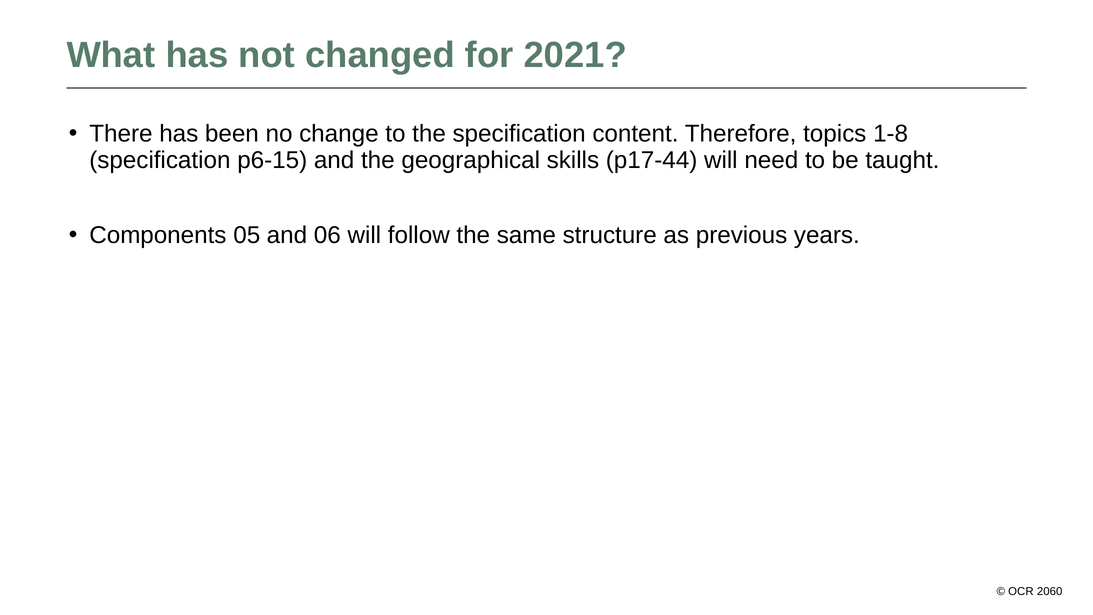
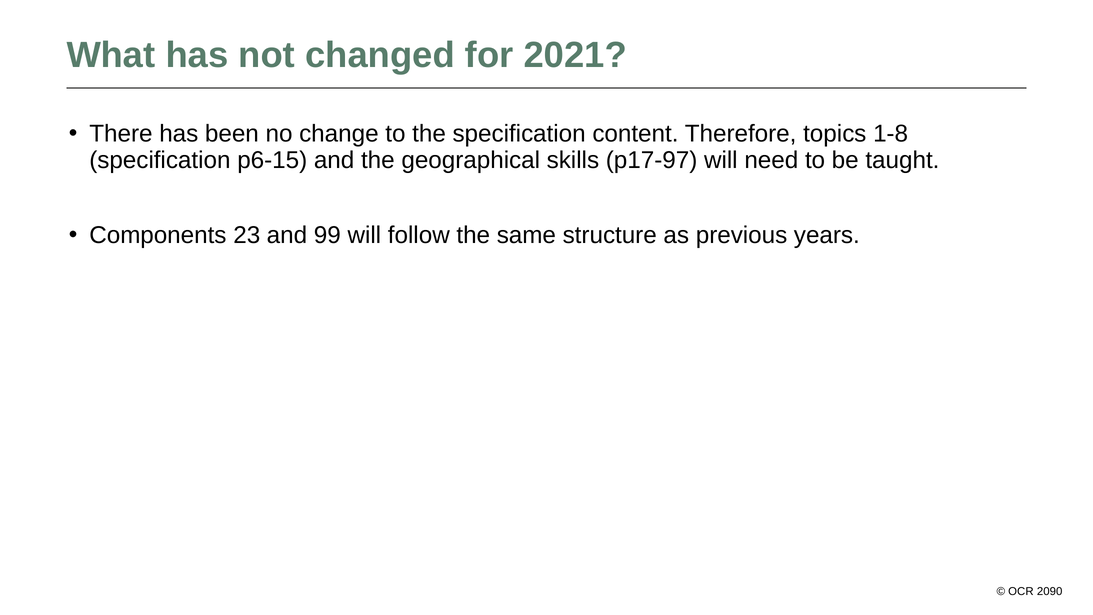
p17-44: p17-44 -> p17-97
05: 05 -> 23
06: 06 -> 99
2060: 2060 -> 2090
